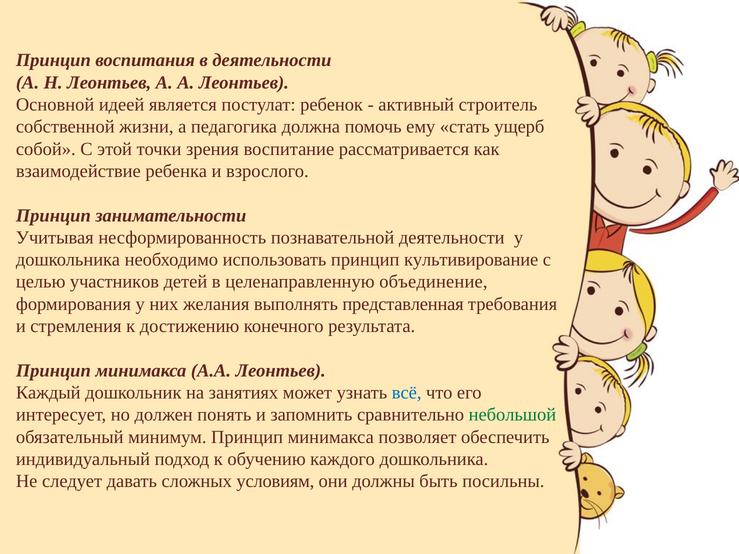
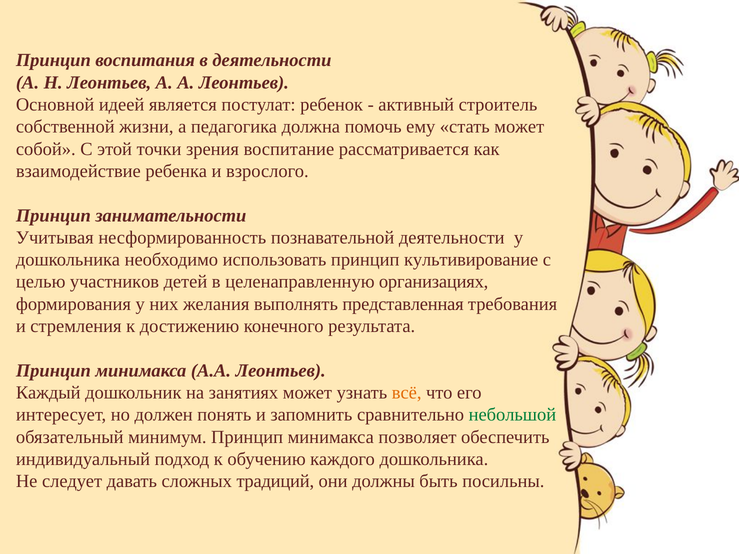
стать ущерб: ущерб -> может
объединение: объединение -> организациях
всё colour: blue -> orange
условиям: условиям -> традиций
